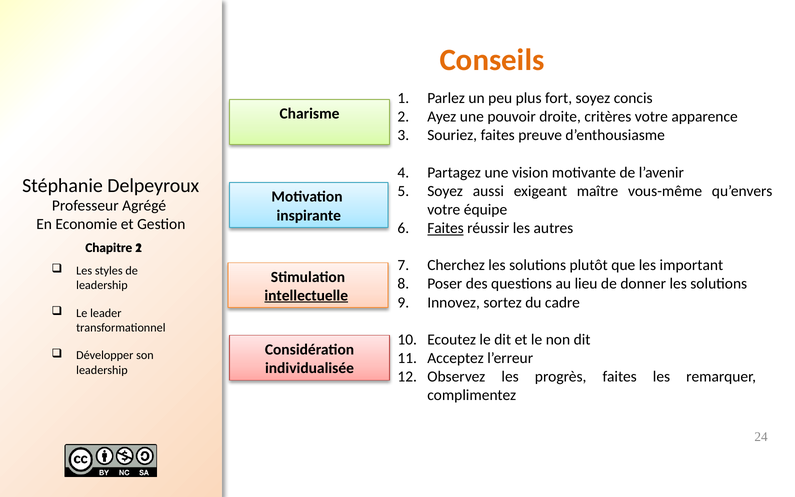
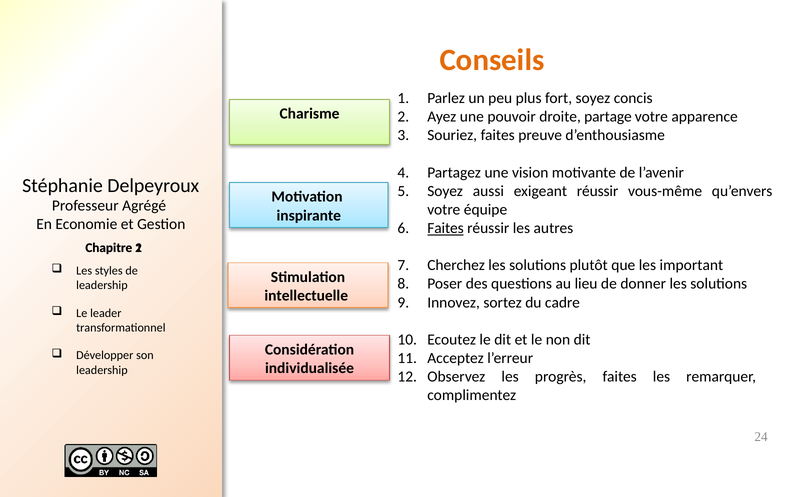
critères: critères -> partage
exigeant maître: maître -> réussir
intellectuelle underline: present -> none
